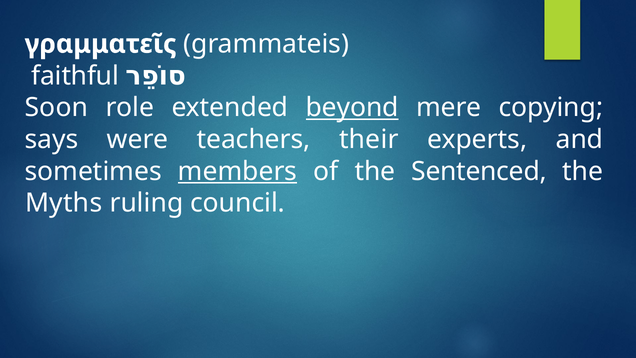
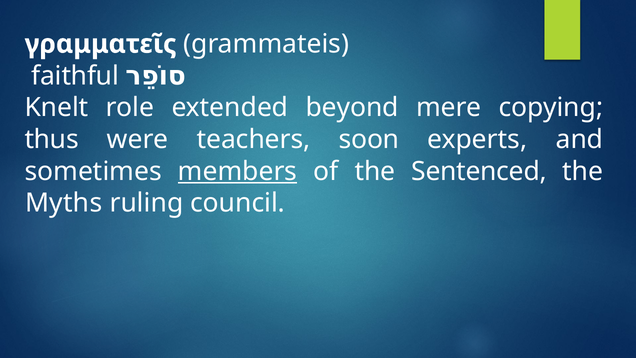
Soon: Soon -> Knelt
beyond underline: present -> none
says: says -> thus
their: their -> soon
